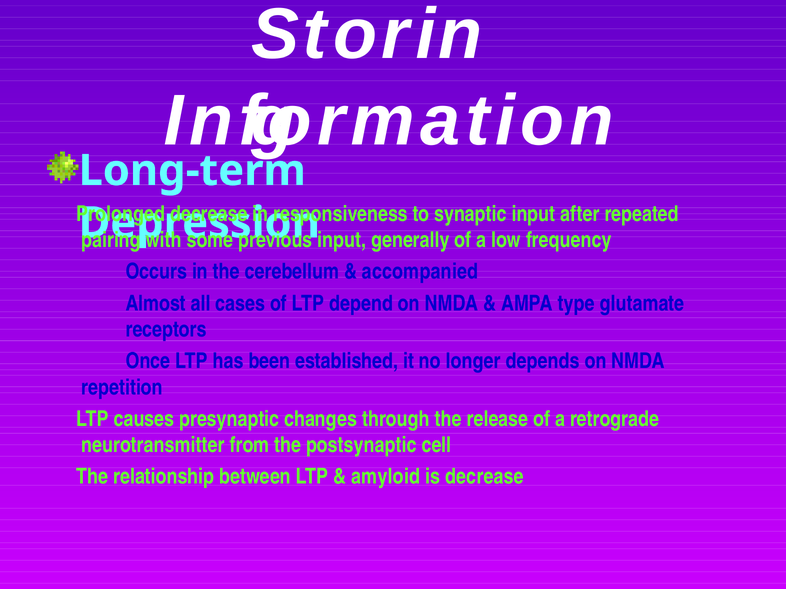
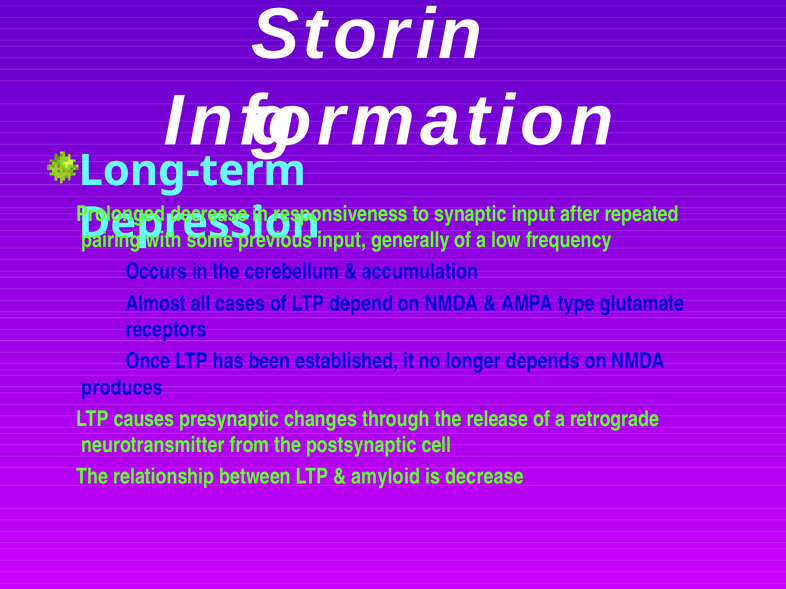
accompanied: accompanied -> accumulation
repetition: repetition -> produces
